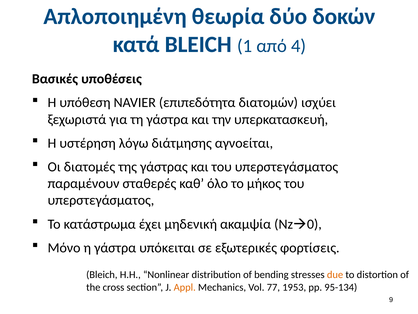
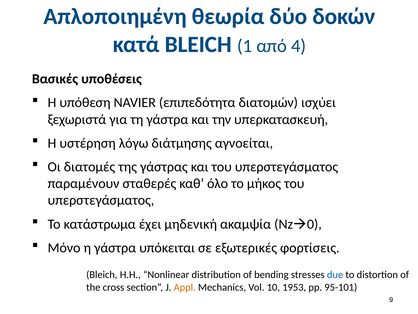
due colour: orange -> blue
77: 77 -> 10
95-134: 95-134 -> 95-101
